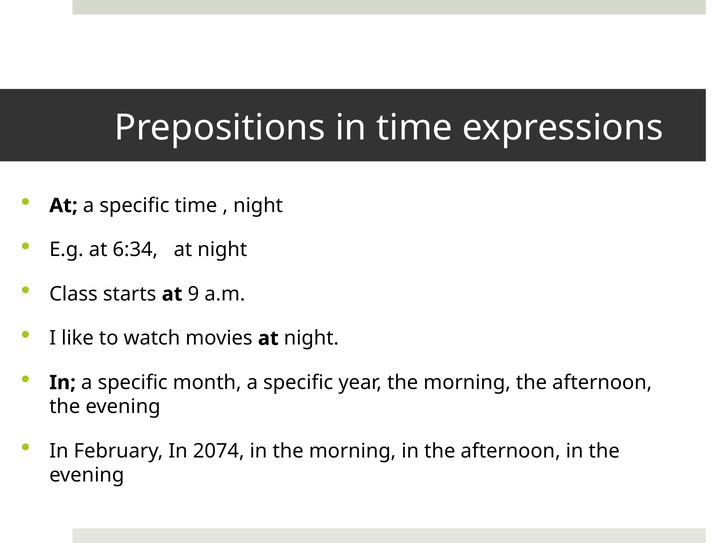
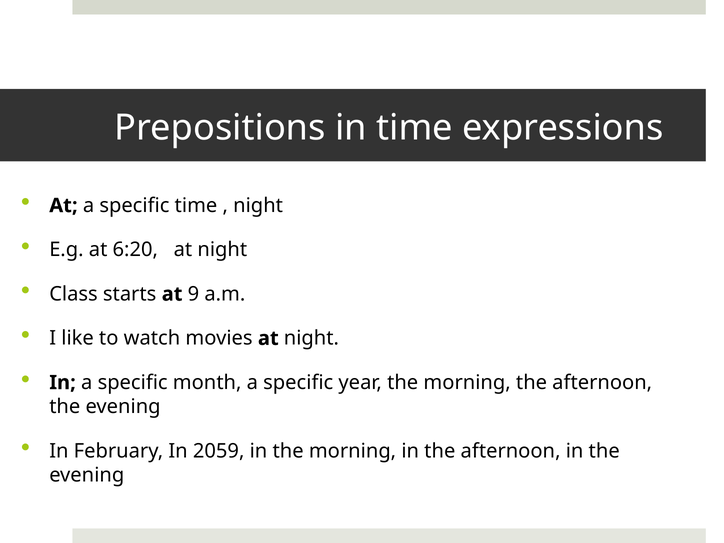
6:34: 6:34 -> 6:20
2074: 2074 -> 2059
